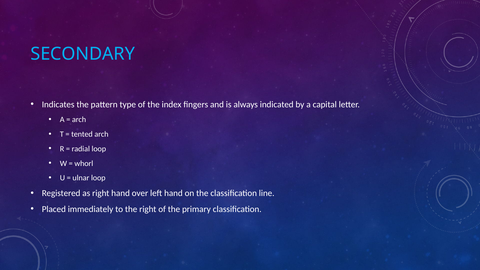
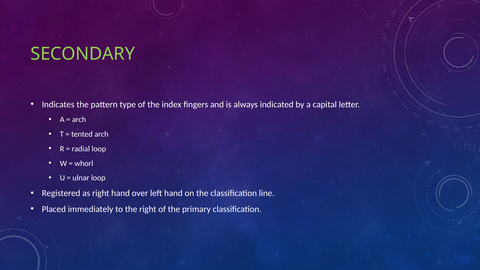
SECONDARY colour: light blue -> light green
